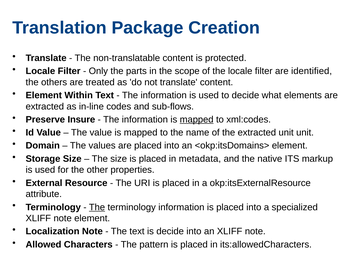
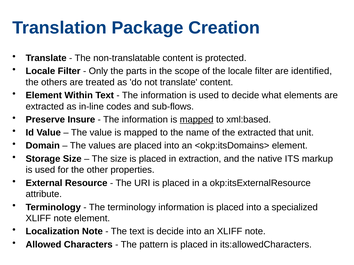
xml:codes: xml:codes -> xml:based
extracted unit: unit -> that
metadata: metadata -> extraction
The at (97, 208) underline: present -> none
